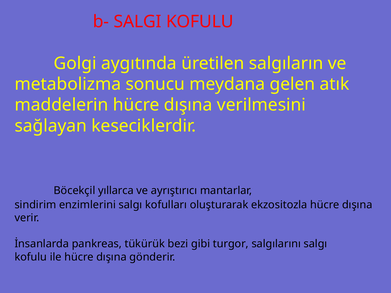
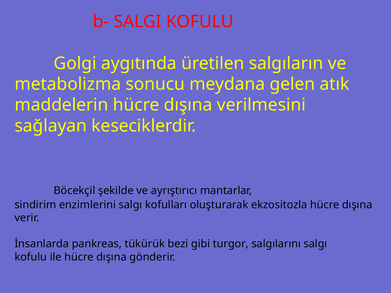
yıllarca: yıllarca -> şekilde
